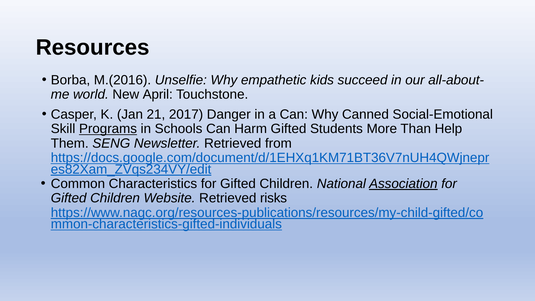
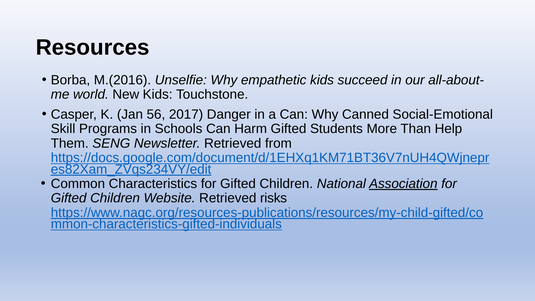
New April: April -> Kids
21: 21 -> 56
Programs underline: present -> none
